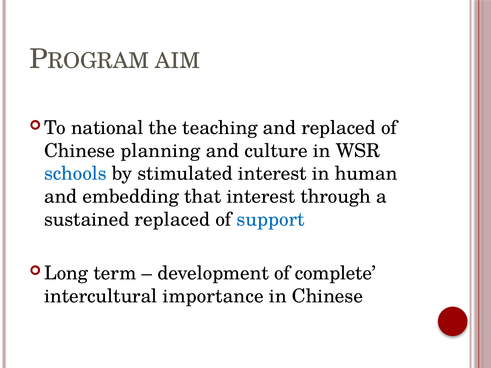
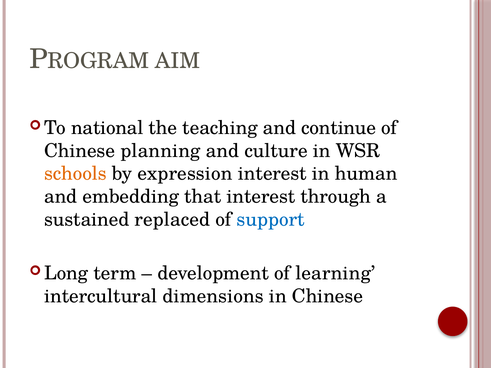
and replaced: replaced -> continue
schools colour: blue -> orange
stimulated: stimulated -> expression
complete: complete -> learning
importance: importance -> dimensions
